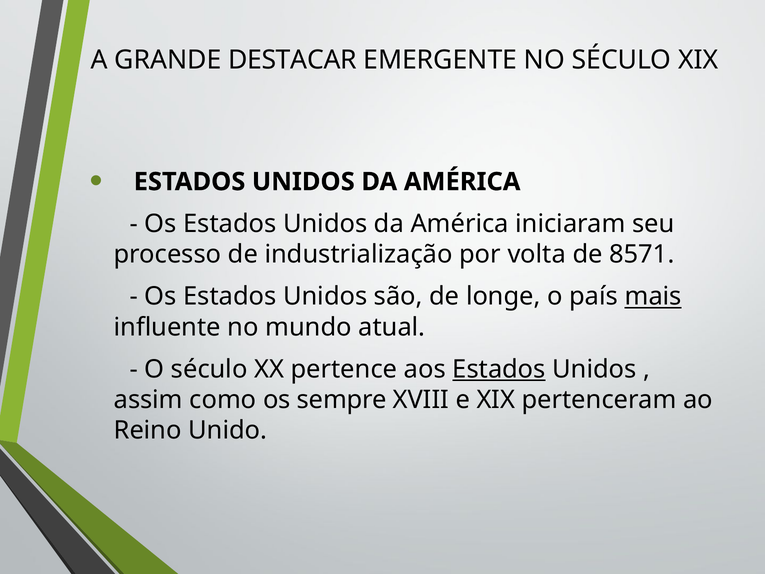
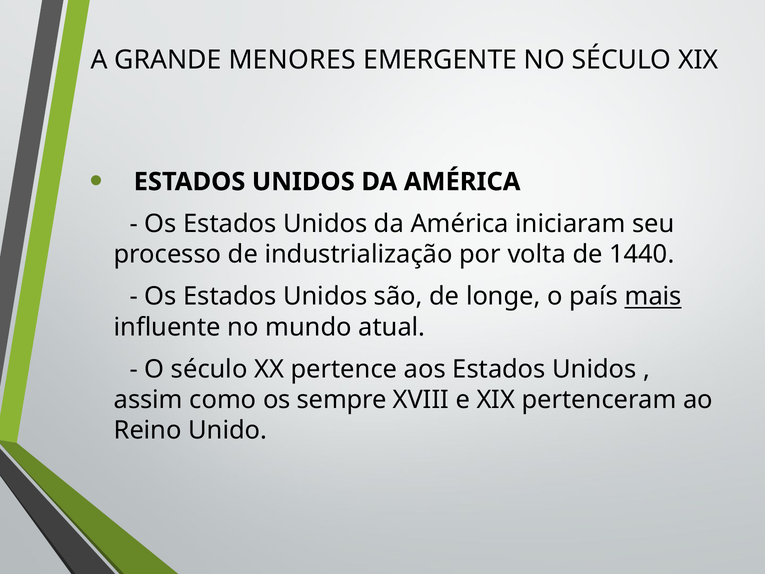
DESTACAR: DESTACAR -> MENORES
8571: 8571 -> 1440
Estados at (499, 369) underline: present -> none
